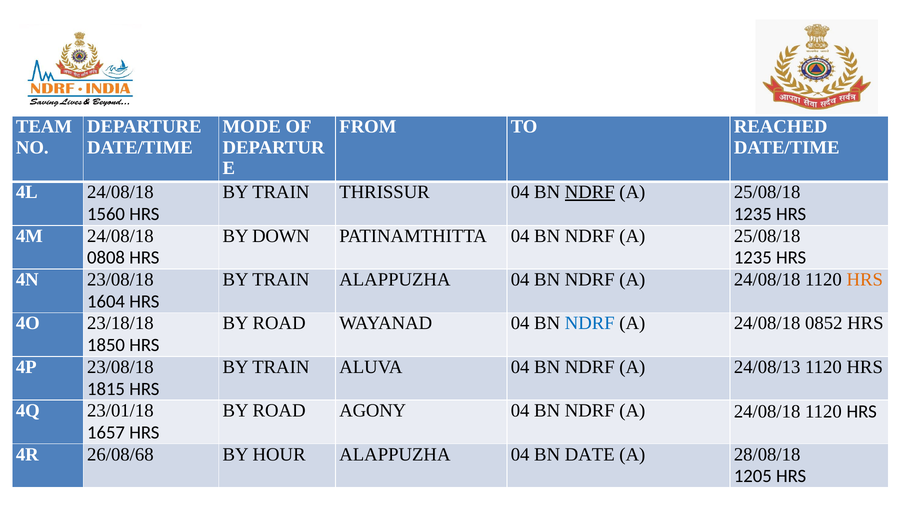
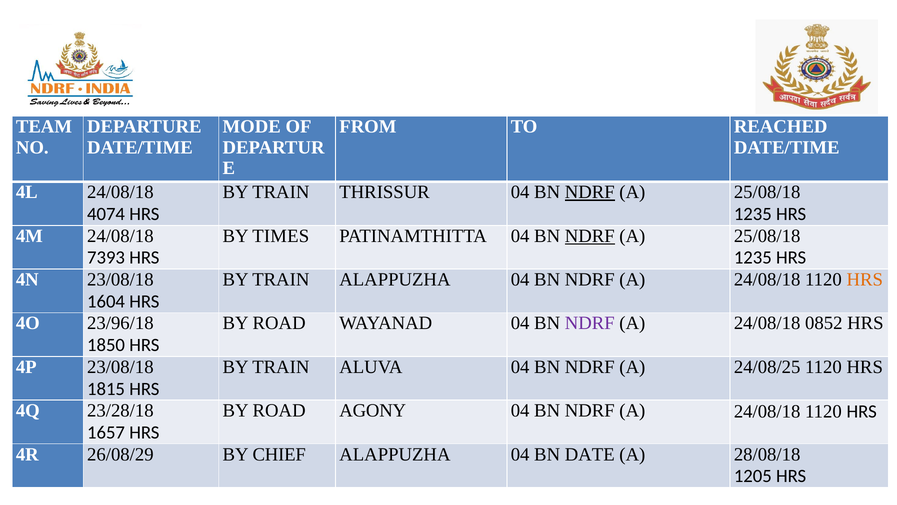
1560: 1560 -> 4074
DOWN: DOWN -> TIMES
NDRF at (590, 236) underline: none -> present
0808: 0808 -> 7393
23/18/18: 23/18/18 -> 23/96/18
NDRF at (590, 323) colour: blue -> purple
24/08/13: 24/08/13 -> 24/08/25
23/01/18: 23/01/18 -> 23/28/18
26/08/68: 26/08/68 -> 26/08/29
HOUR: HOUR -> CHIEF
